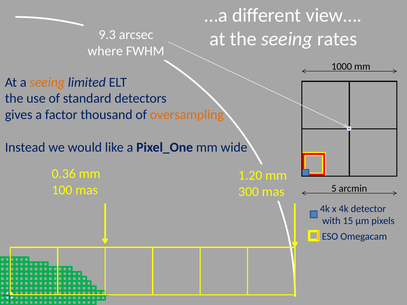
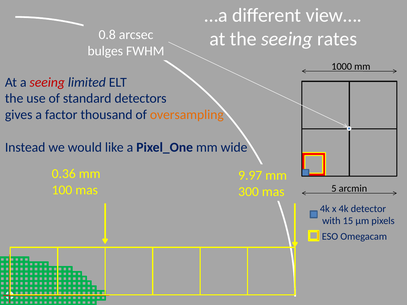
9.3: 9.3 -> 0.8
where: where -> bulges
seeing at (47, 82) colour: orange -> red
1.20: 1.20 -> 9.97
